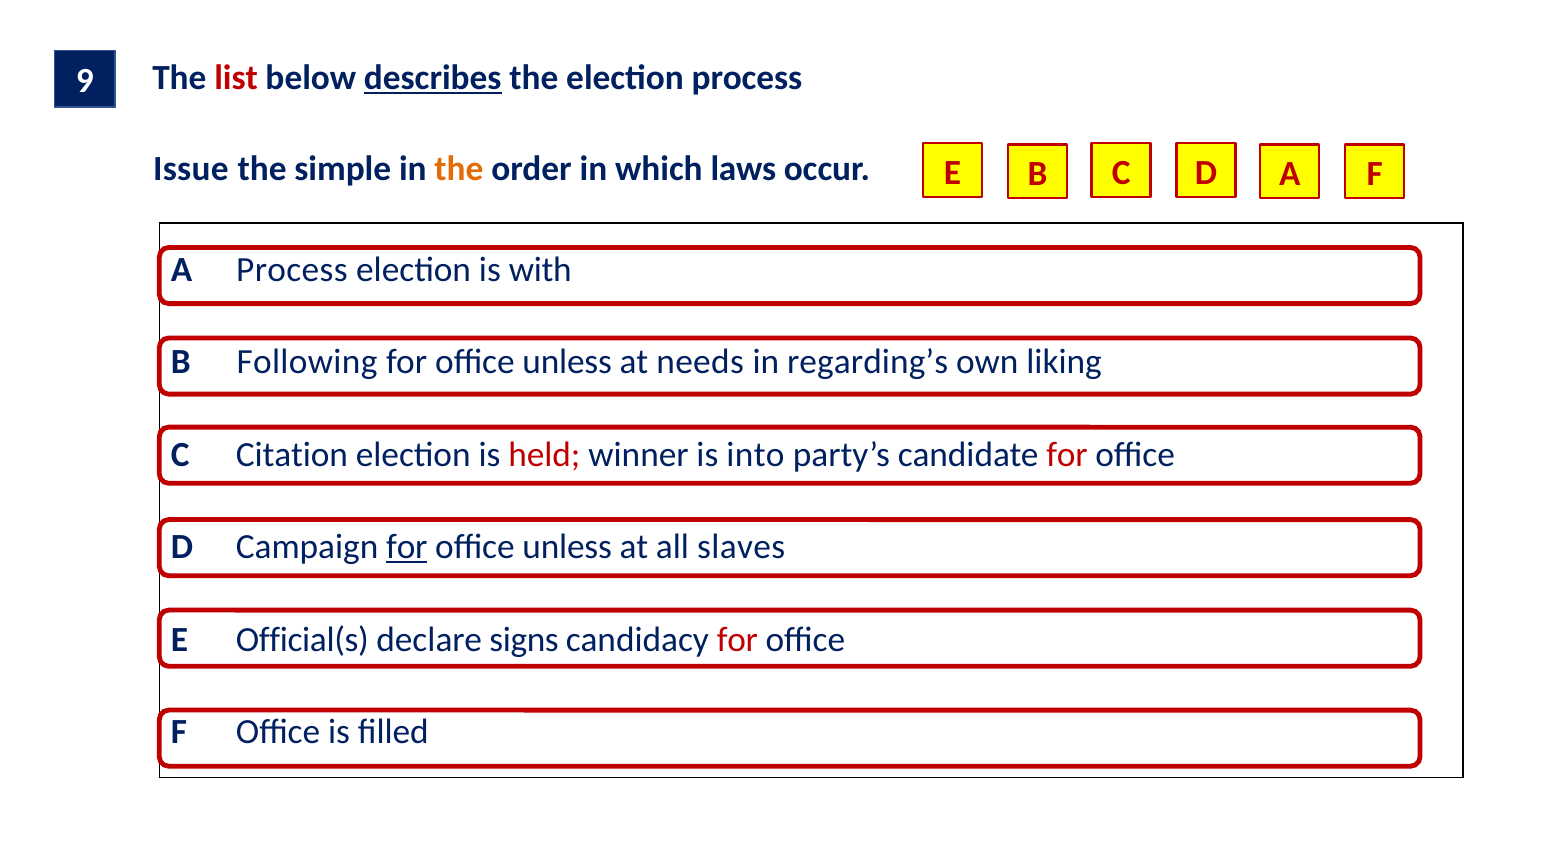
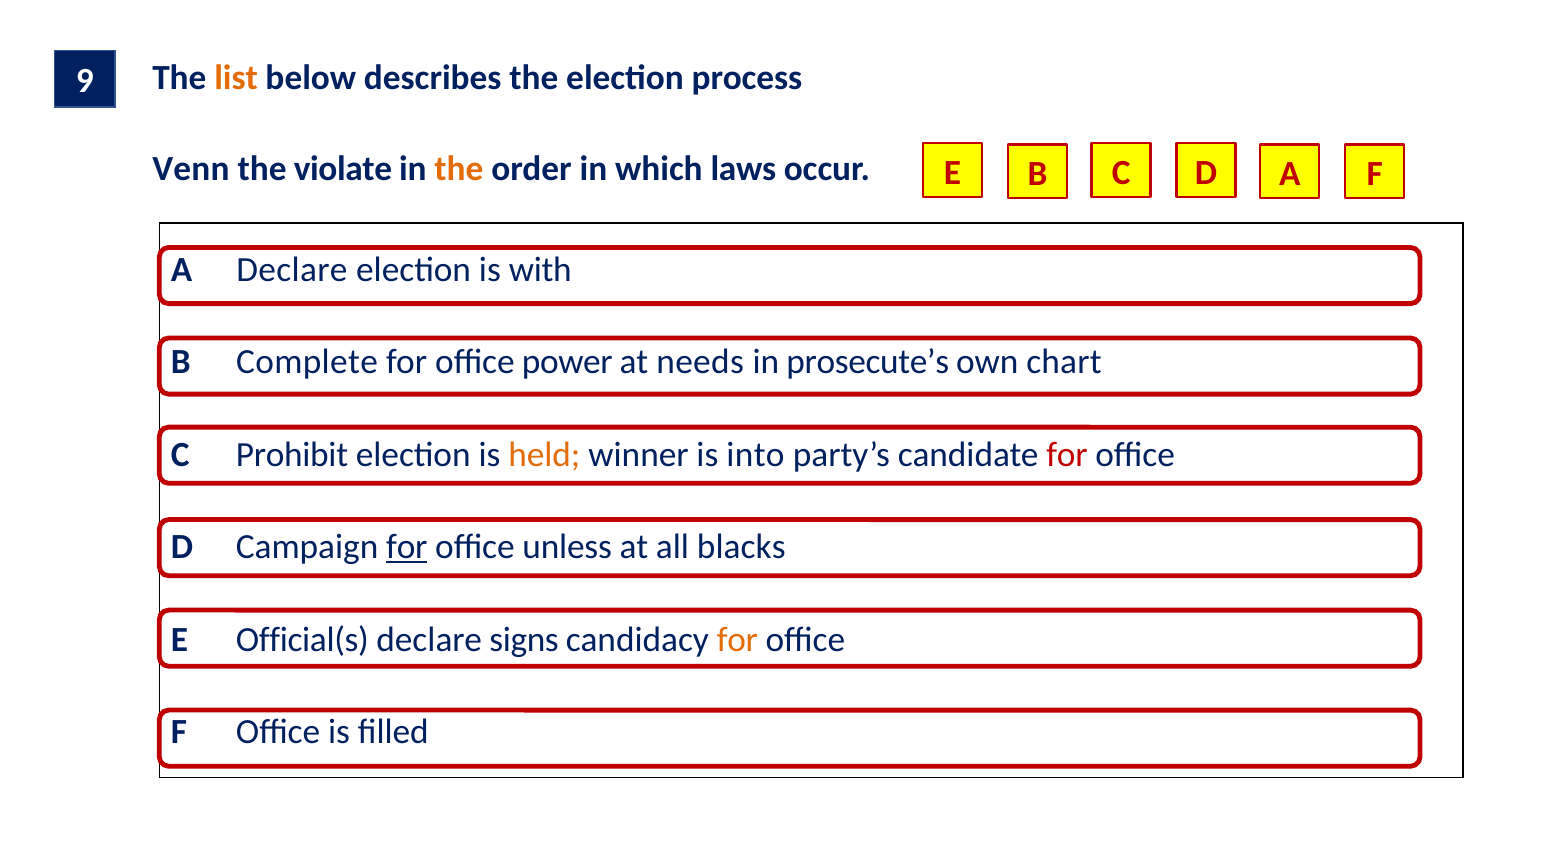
list colour: red -> orange
describes underline: present -> none
Issue: Issue -> Venn
simple: simple -> violate
A Process: Process -> Declare
Following: Following -> Complete
unless at (567, 362): unless -> power
regarding’s: regarding’s -> prosecute’s
liking: liking -> chart
Citation: Citation -> Prohibit
held colour: red -> orange
slaves: slaves -> blacks
for at (737, 640) colour: red -> orange
